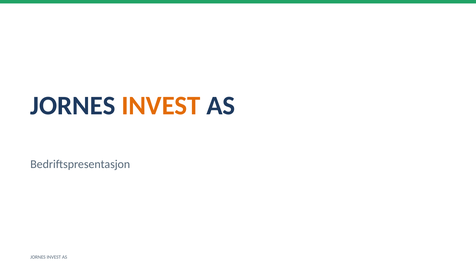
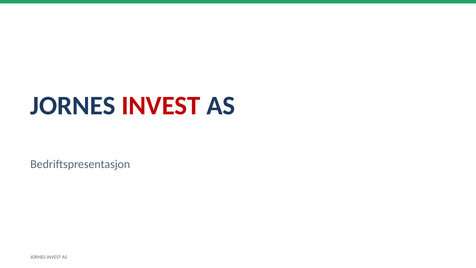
INVEST at (161, 106) colour: orange -> red
